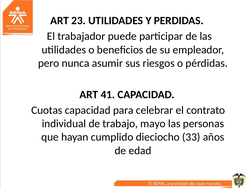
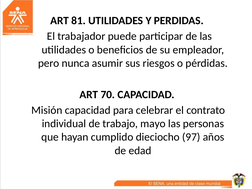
23: 23 -> 81
41: 41 -> 70
Cuotas: Cuotas -> Misión
33: 33 -> 97
